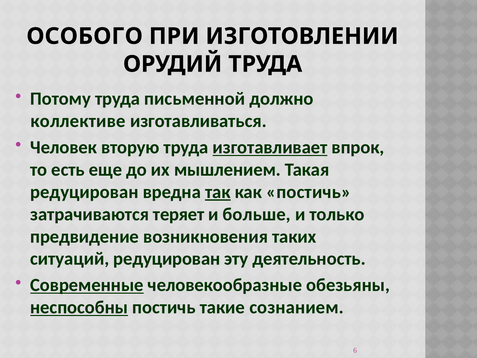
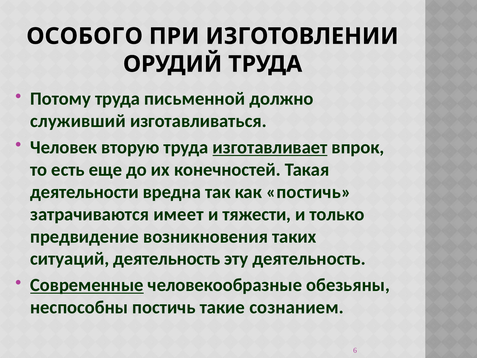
коллективе: коллективе -> служивший
мышлением: мышлением -> конечностей
редуцирован at (84, 192): редуцирован -> деятельности
так underline: present -> none
теряет: теряет -> имеет
больше: больше -> тяжести
ситуаций редуцирован: редуцирован -> деятельность
неспособны underline: present -> none
